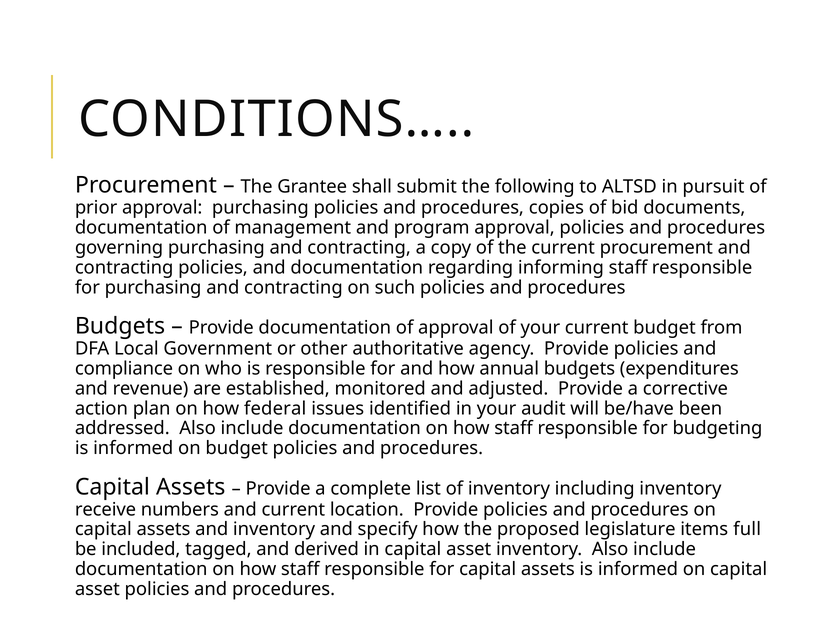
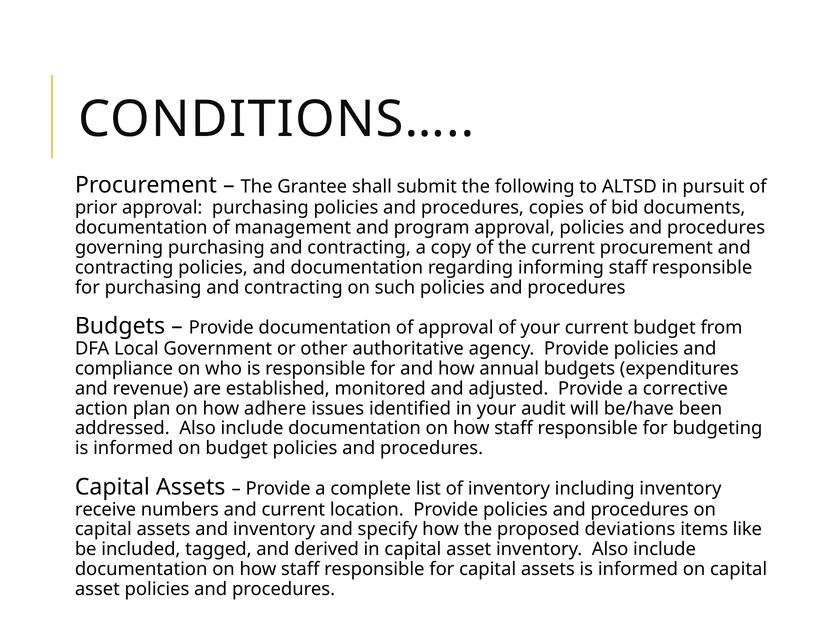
federal: federal -> adhere
legislature: legislature -> deviations
full: full -> like
